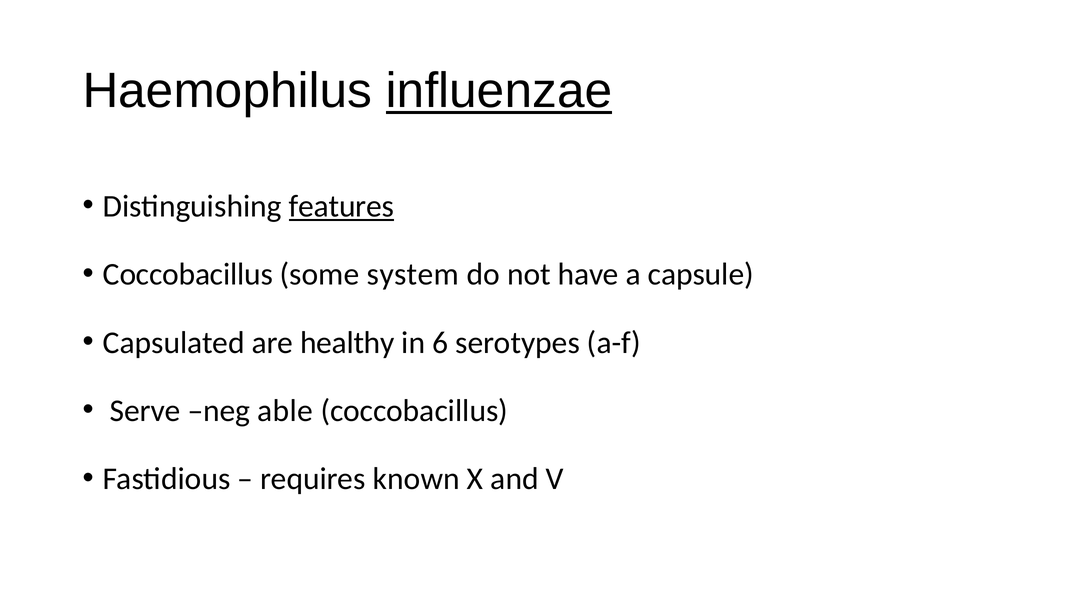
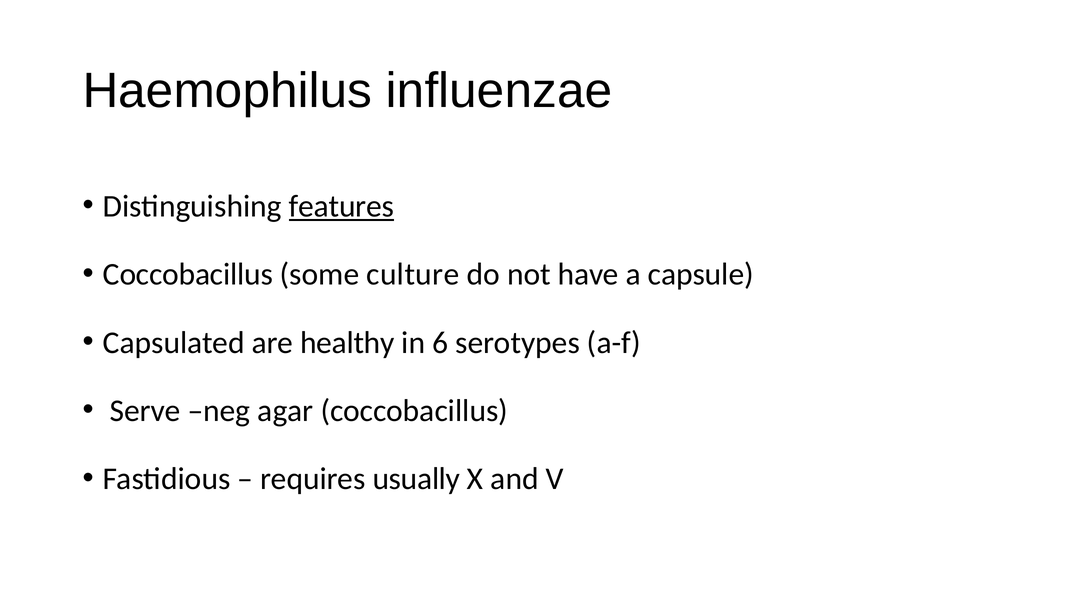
influenzae underline: present -> none
system: system -> culture
able: able -> agar
known: known -> usually
